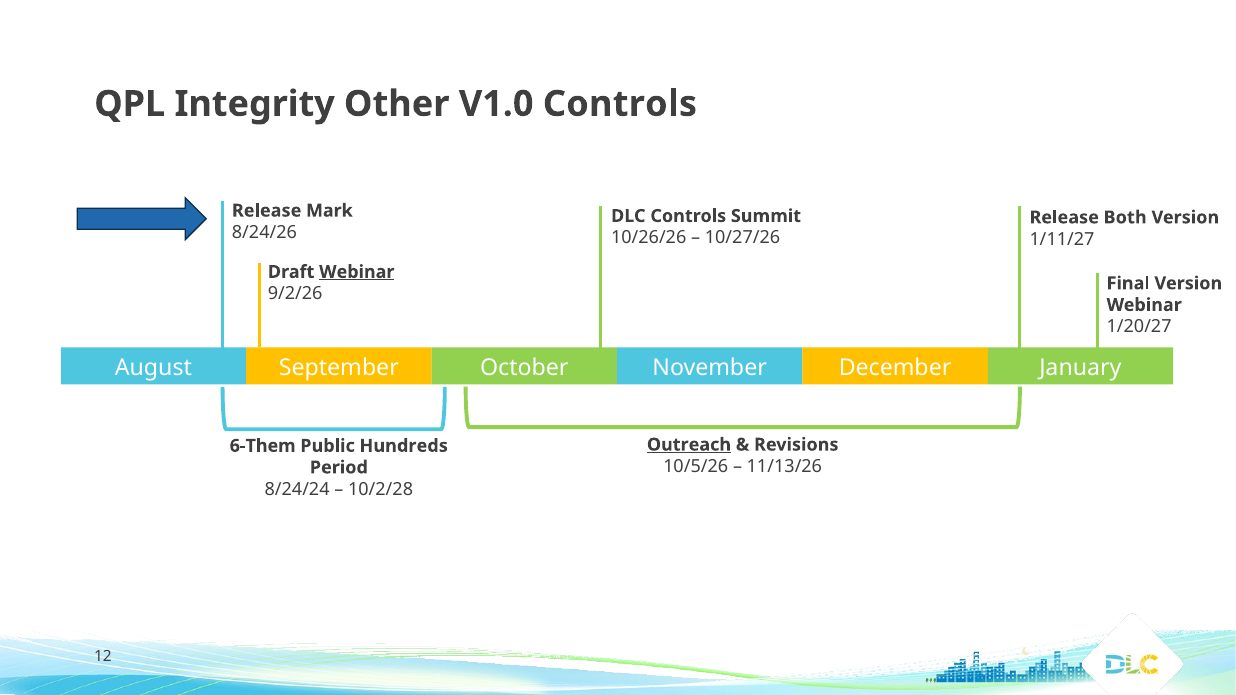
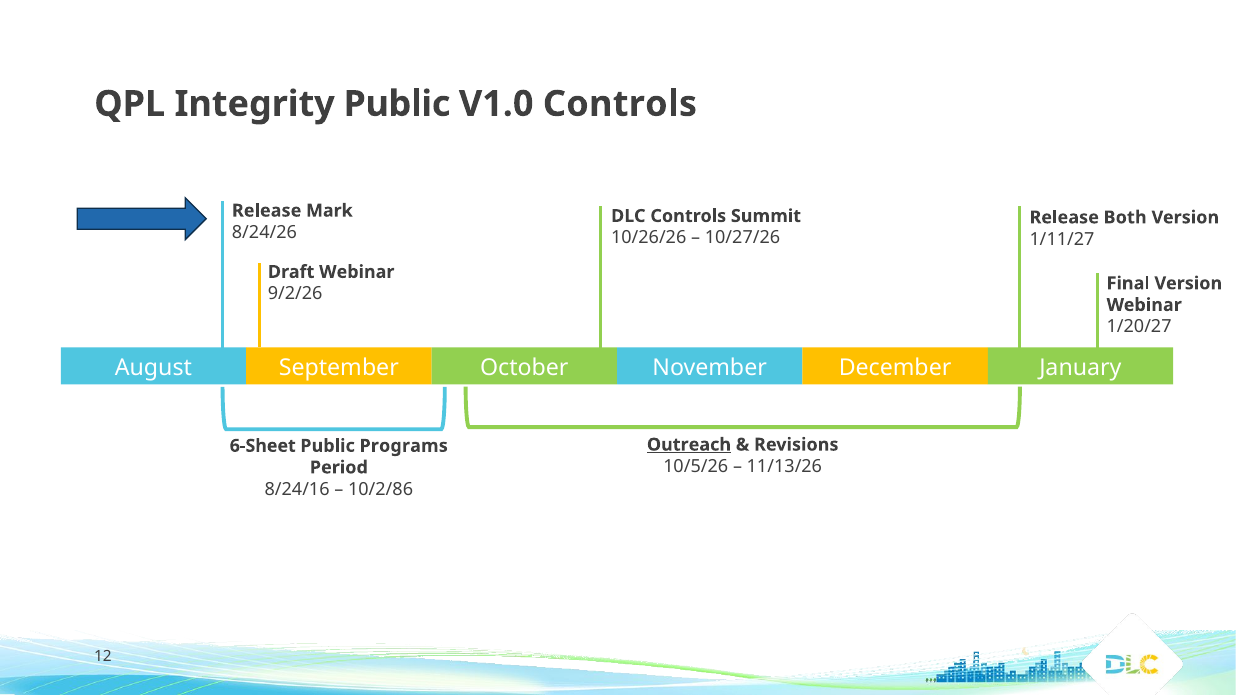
Integrity Other: Other -> Public
Webinar at (357, 272) underline: present -> none
6-Them: 6-Them -> 6-Sheet
Hundreds: Hundreds -> Programs
8/24/24: 8/24/24 -> 8/24/16
10/2/28: 10/2/28 -> 10/2/86
